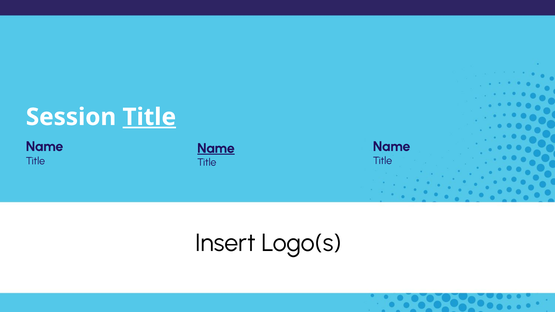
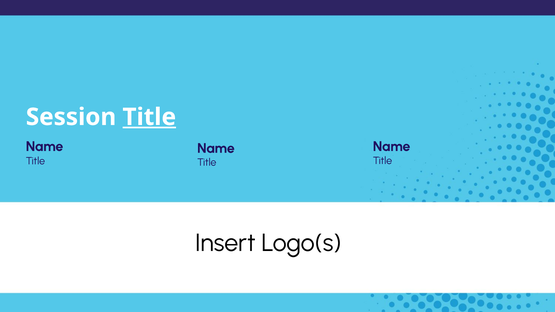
Name at (216, 148) underline: present -> none
